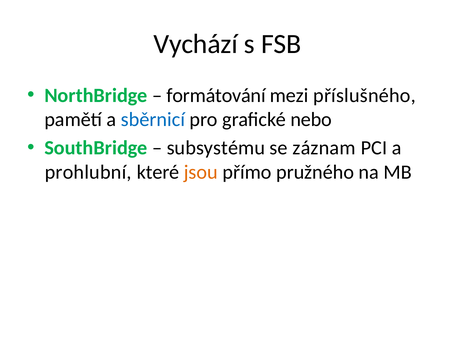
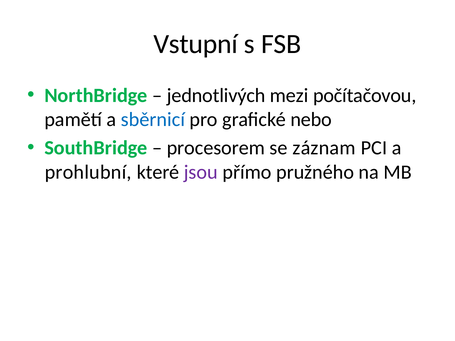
Vychází: Vychází -> Vstupní
formátování: formátování -> jednotlivých
příslušného: příslušného -> počítačovou
subsystému: subsystému -> procesorem
jsou colour: orange -> purple
